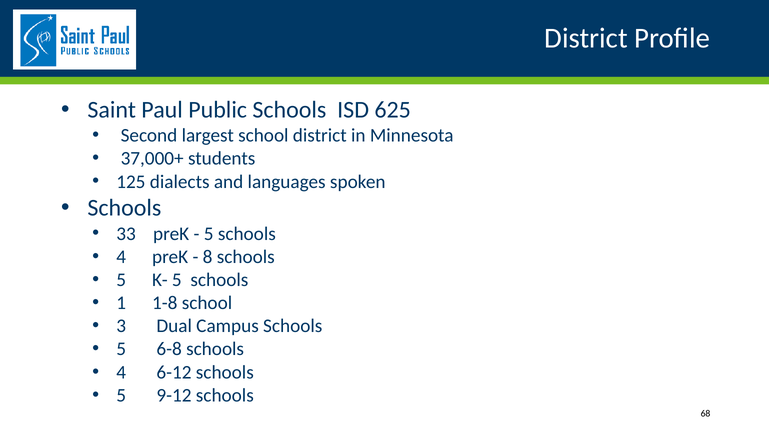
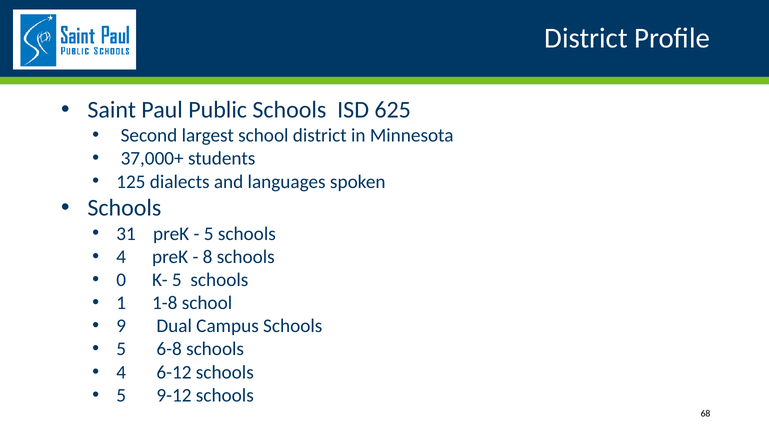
33: 33 -> 31
5 at (121, 280): 5 -> 0
3: 3 -> 9
